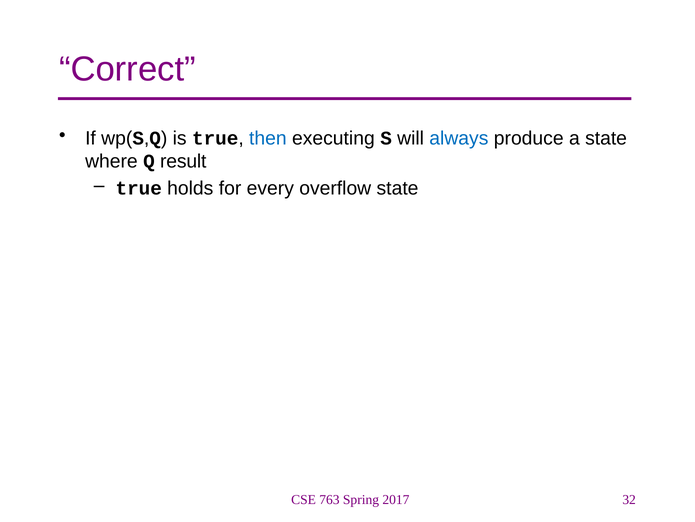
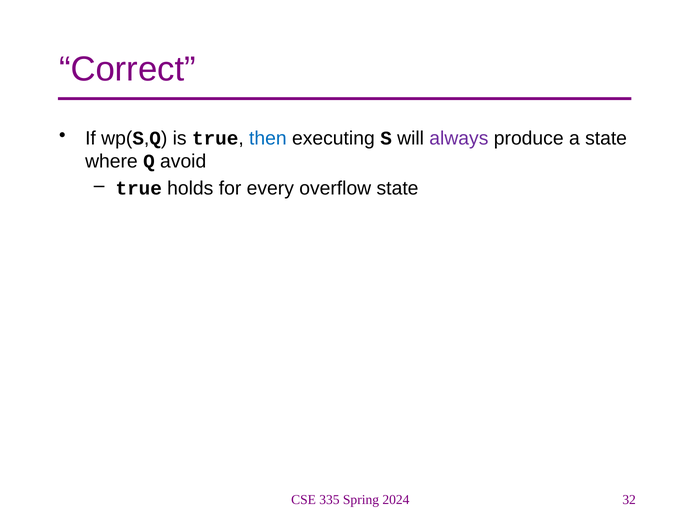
always colour: blue -> purple
result: result -> avoid
763: 763 -> 335
2017: 2017 -> 2024
